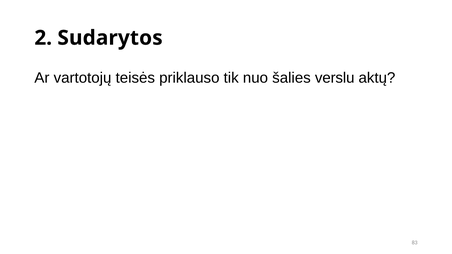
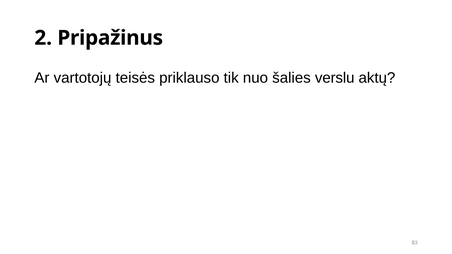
Sudarytos: Sudarytos -> Pripažinus
